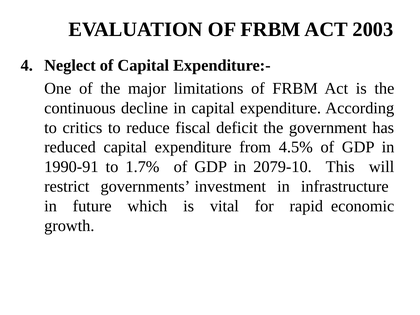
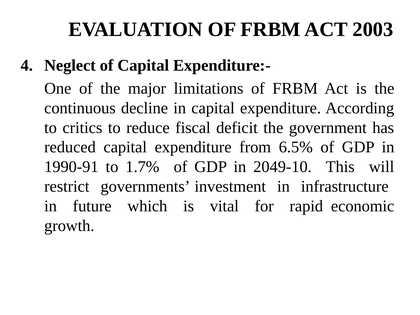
4.5%: 4.5% -> 6.5%
2079-10: 2079-10 -> 2049-10
